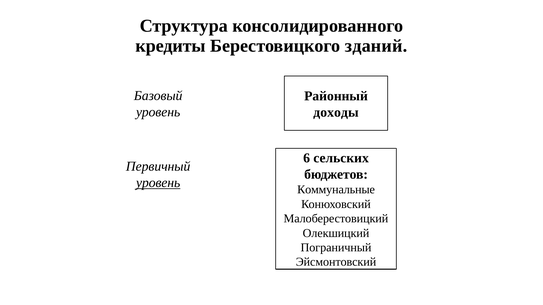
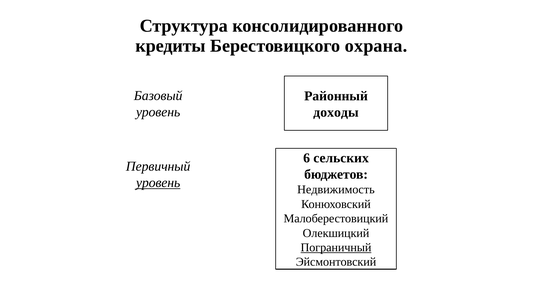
зданий: зданий -> охрана
Коммунальные: Коммунальные -> Недвижимость
Пограничный underline: none -> present
